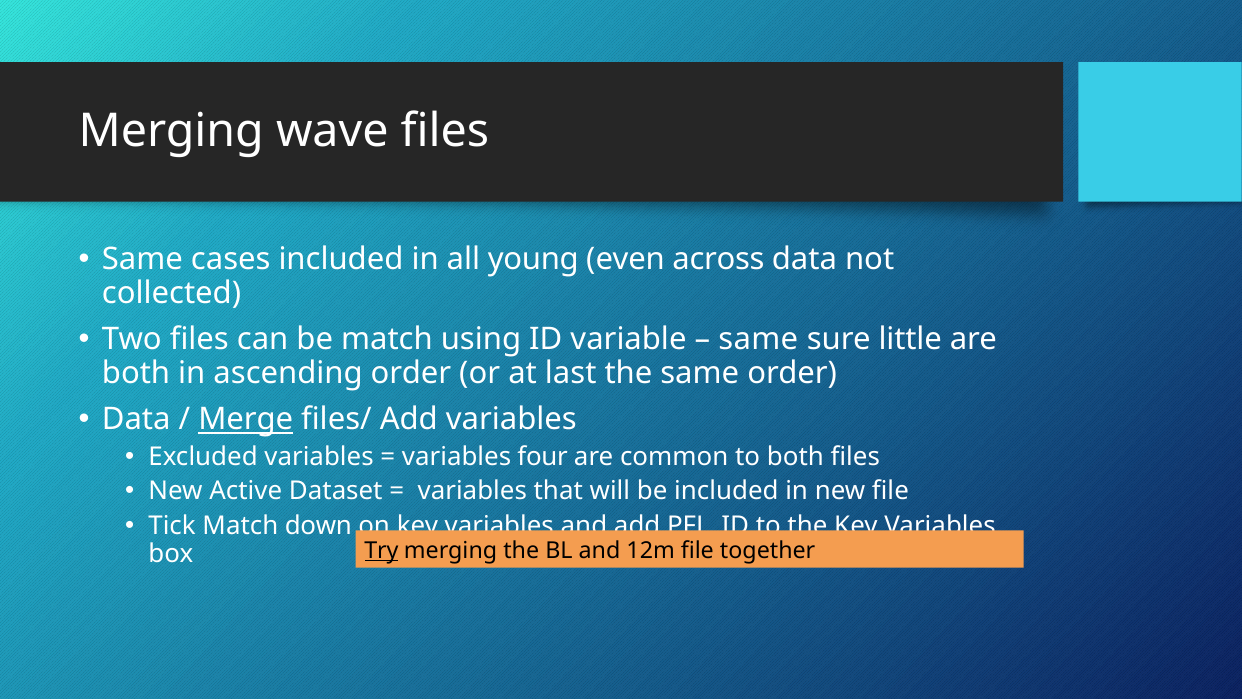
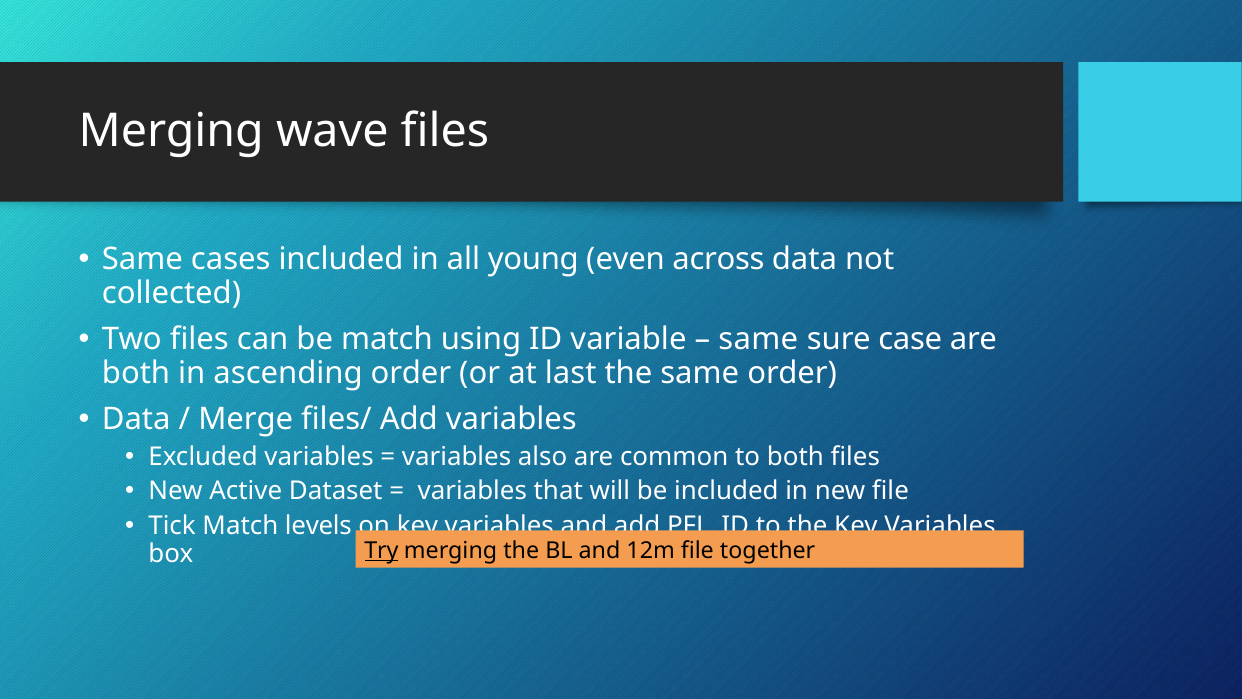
little: little -> case
Merge underline: present -> none
four: four -> also
down: down -> levels
